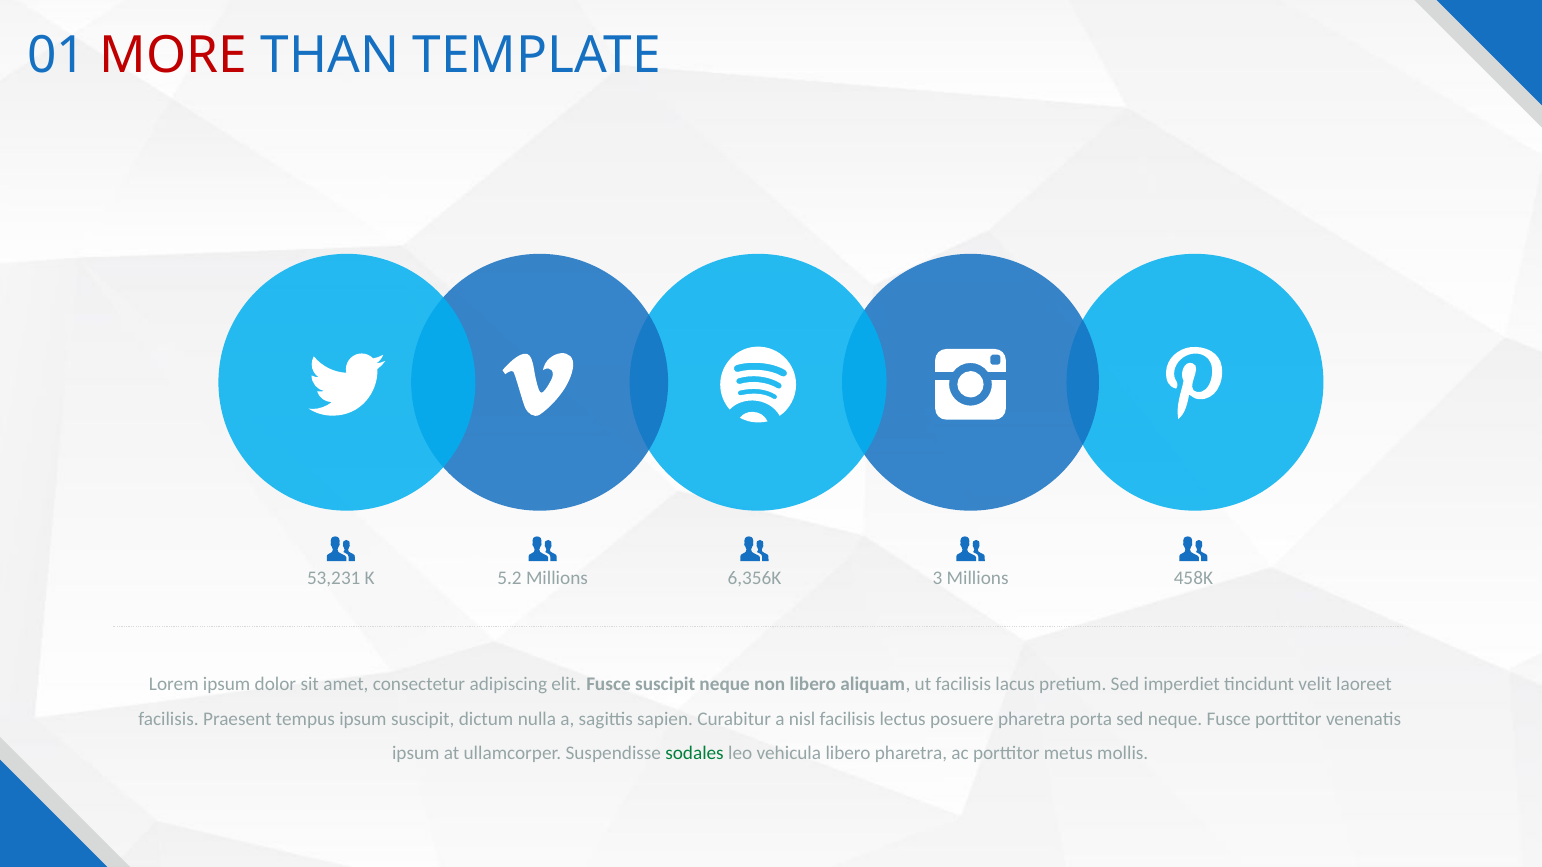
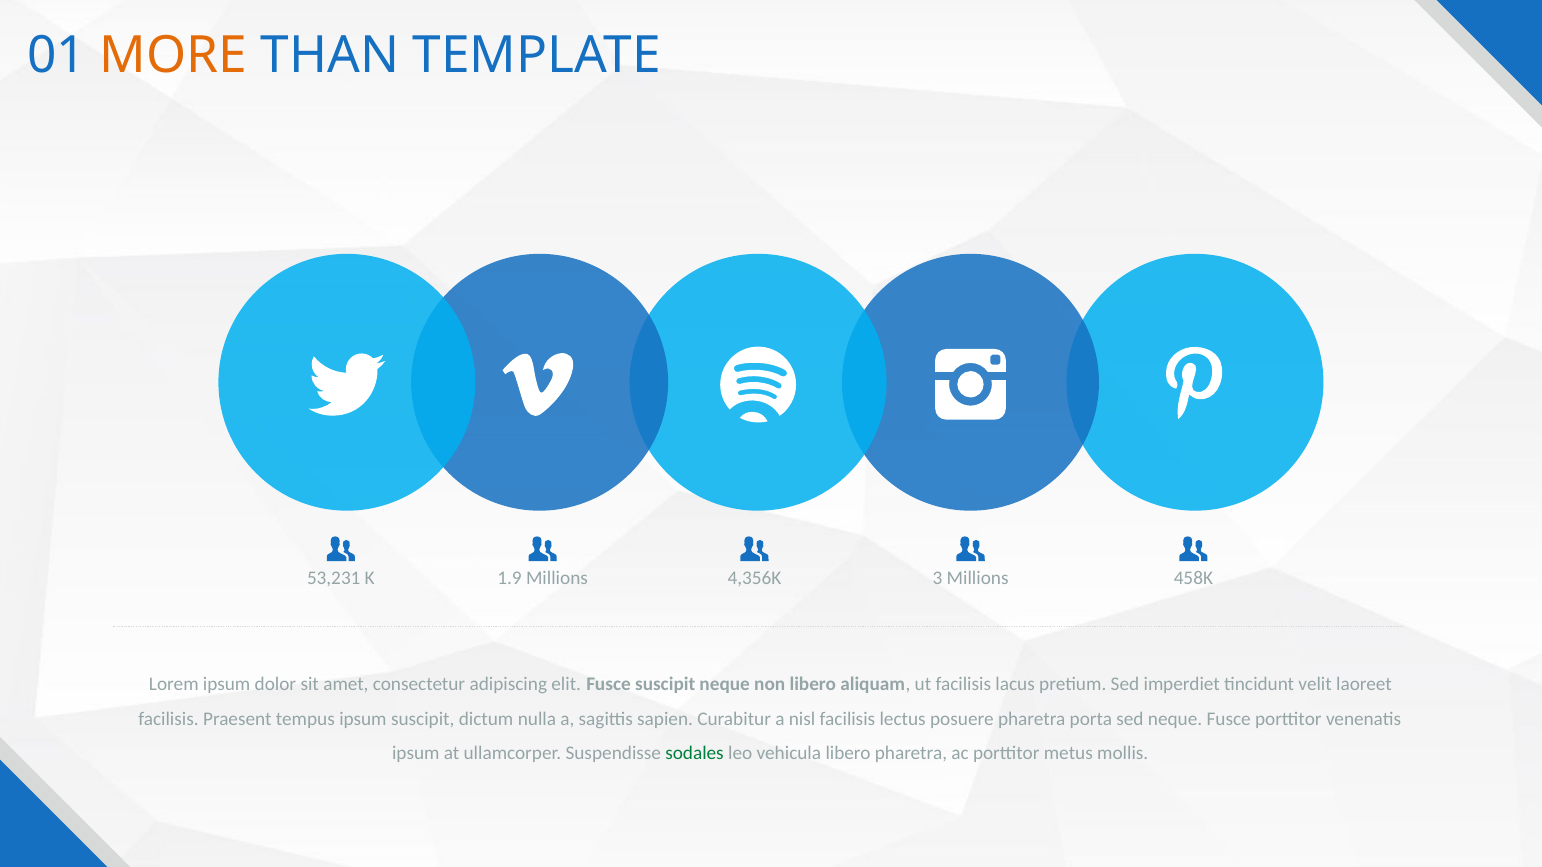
MORE colour: red -> orange
5.2: 5.2 -> 1.9
6,356K: 6,356K -> 4,356K
